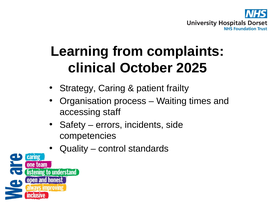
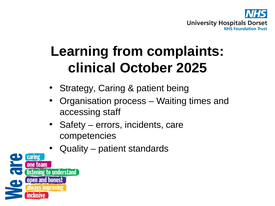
frailty: frailty -> being
side: side -> care
control at (112, 149): control -> patient
